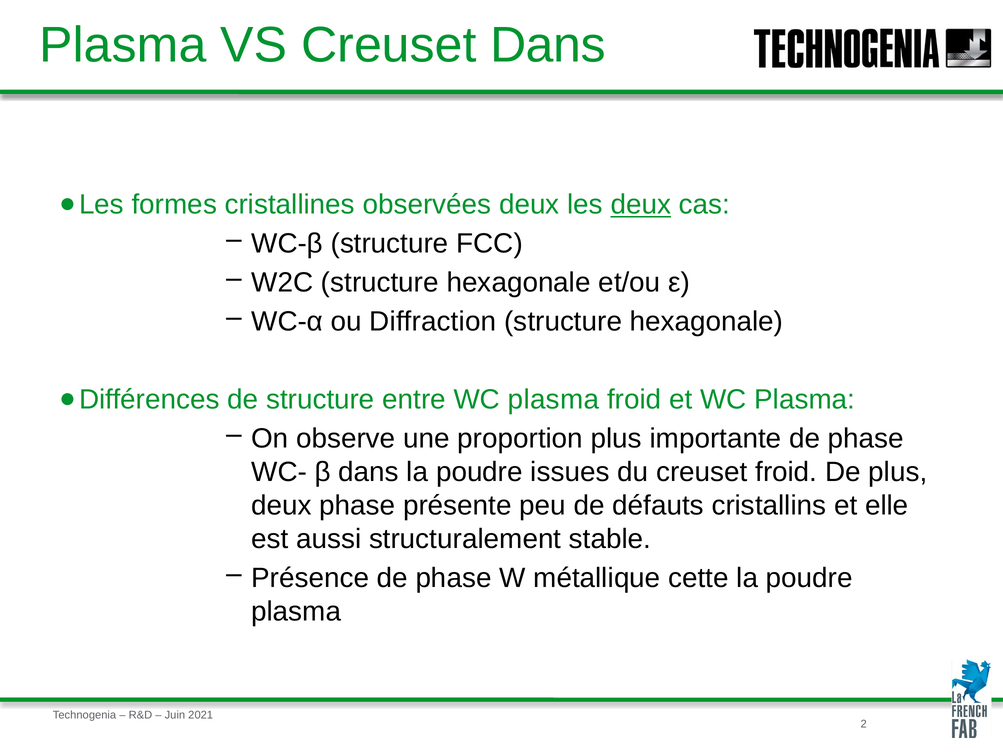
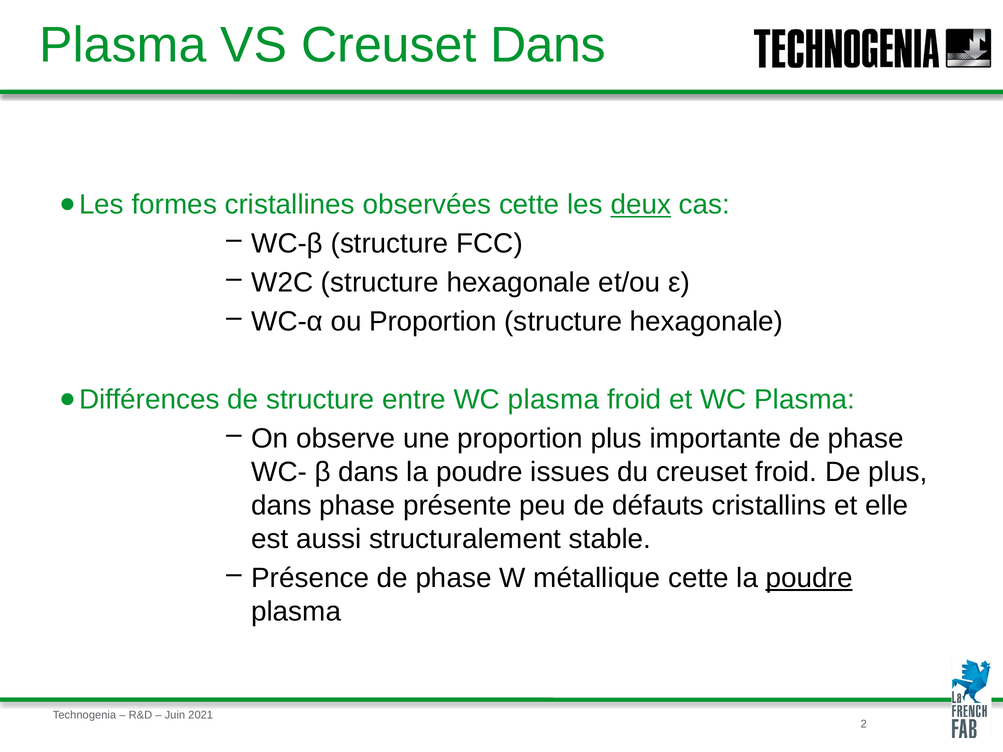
observées deux: deux -> cette
ou Diffraction: Diffraction -> Proportion
deux at (281, 506): deux -> dans
poudre at (809, 578) underline: none -> present
